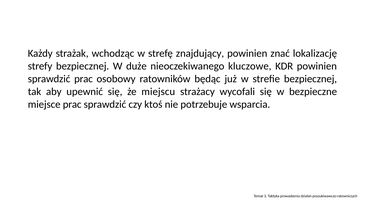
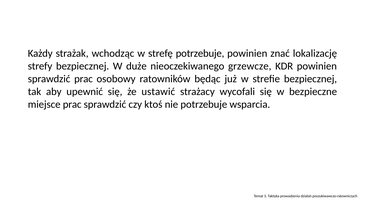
strefę znajdujący: znajdujący -> potrzebuje
kluczowe: kluczowe -> grzewcze
miejscu: miejscu -> ustawić
